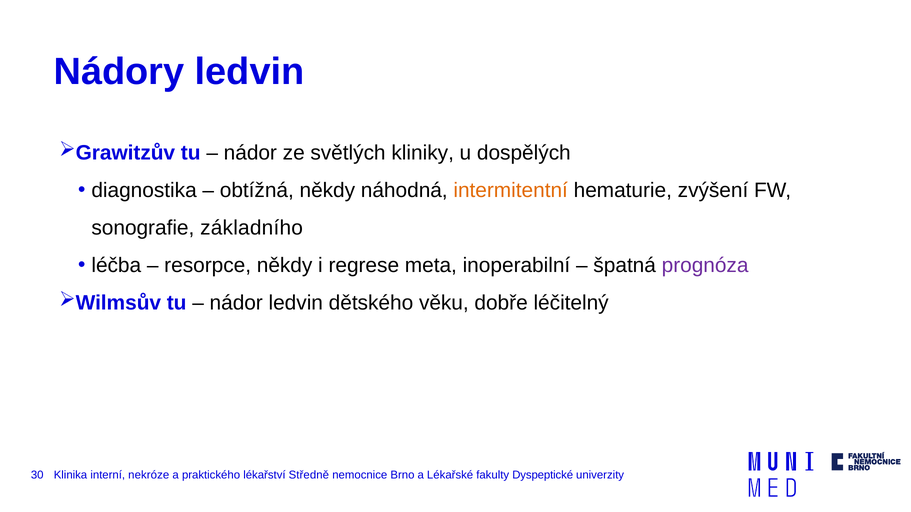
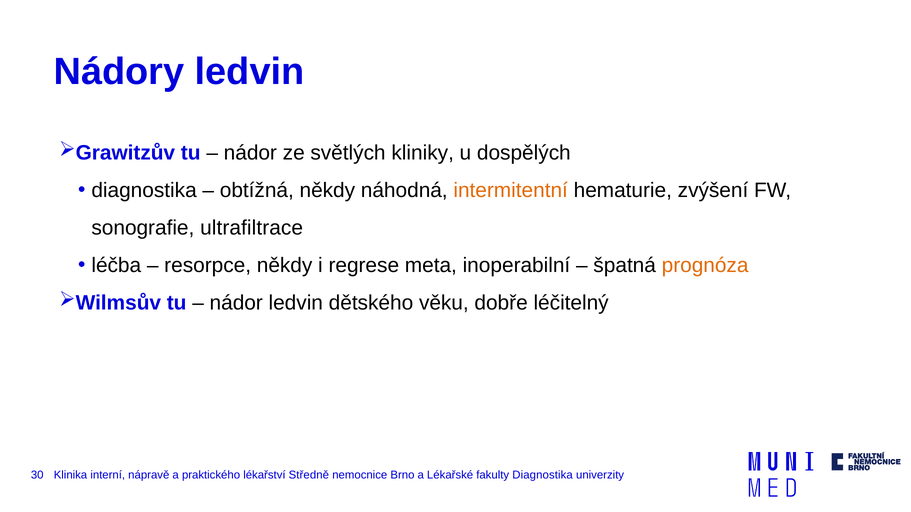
základního: základního -> ultrafiltrace
prognóza colour: purple -> orange
nekróze: nekróze -> nápravě
fakulty Dyspeptické: Dyspeptické -> Diagnostika
